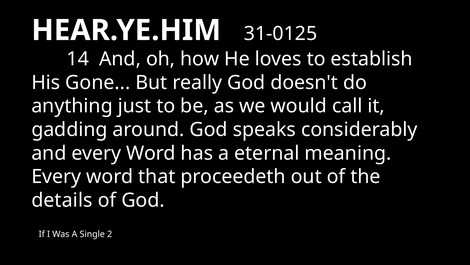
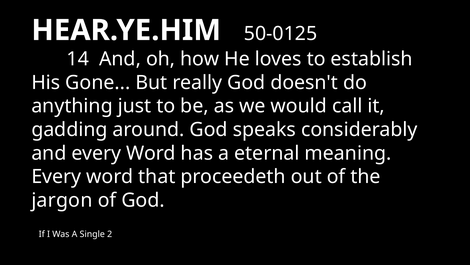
31-0125: 31-0125 -> 50-0125
details: details -> jargon
